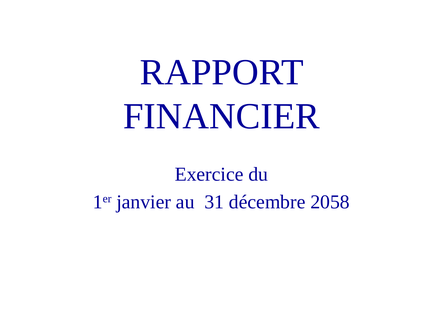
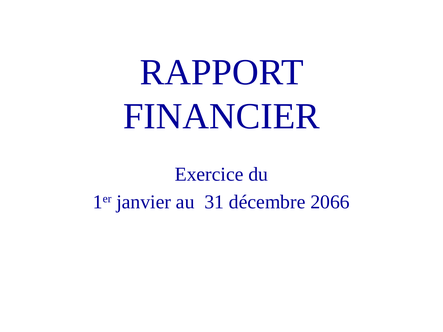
2058: 2058 -> 2066
